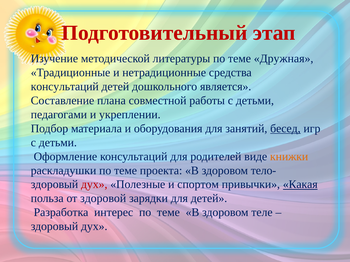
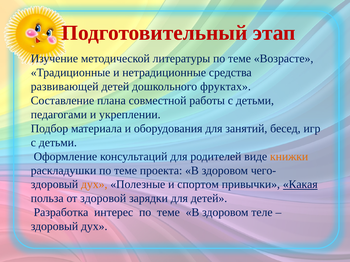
Дружная: Дружная -> Возрасте
консультаций at (65, 87): консультаций -> развивающей
является: является -> фруктах
бесед underline: present -> none
тело-: тело- -> чего-
дух at (94, 185) colour: red -> orange
